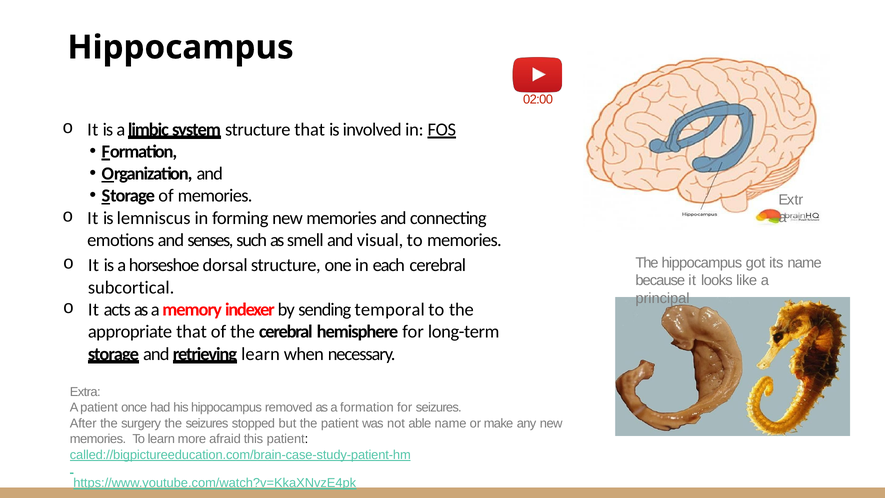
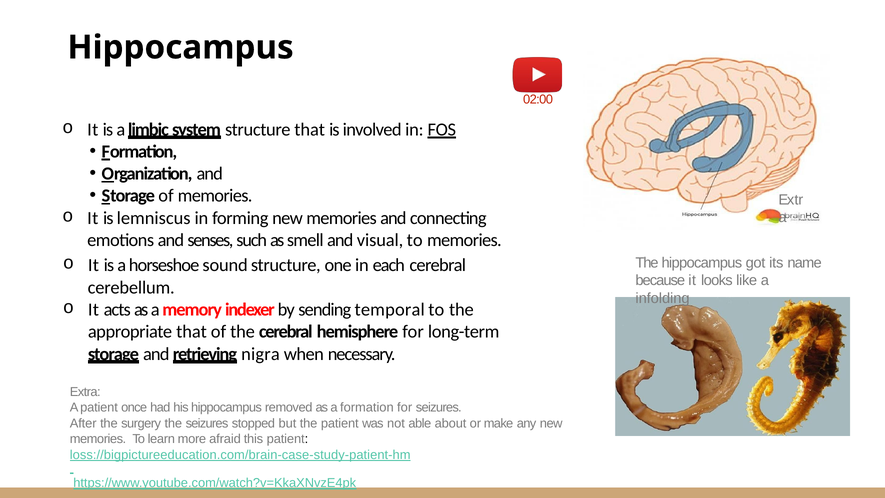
dorsal: dorsal -> sound
subcortical: subcortical -> cerebellum
principal: principal -> infolding
learn at (260, 354): learn -> nigra
able name: name -> about
called://bigpictureeducation.com/brain-case-study-patient-hm: called://bigpictureeducation.com/brain-case-study-patient-hm -> loss://bigpictureeducation.com/brain-case-study-patient-hm
